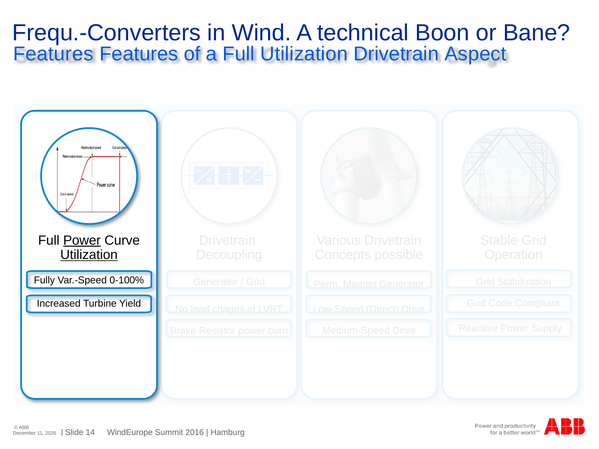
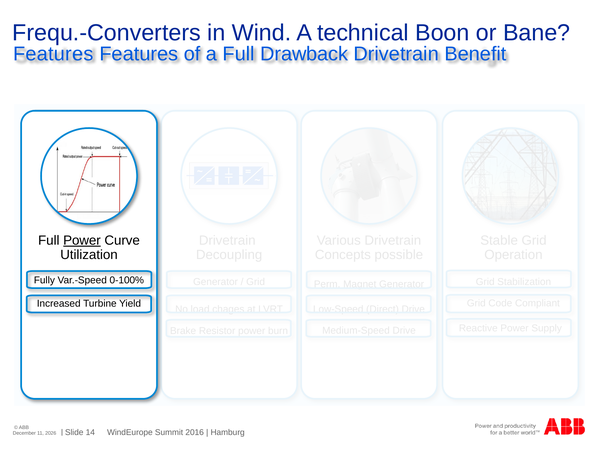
Full Utilization: Utilization -> Drawback
Aspect: Aspect -> Benefit
Utilization at (89, 255) underline: present -> none
